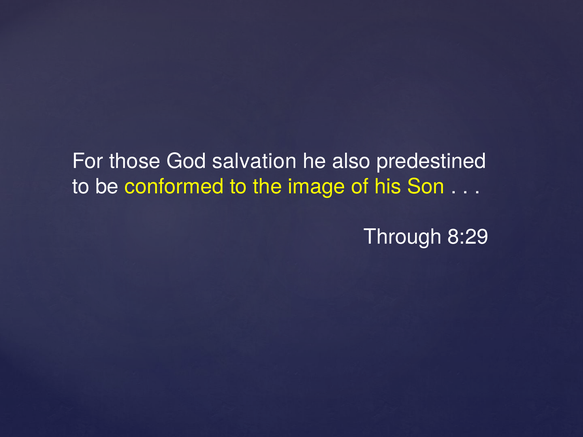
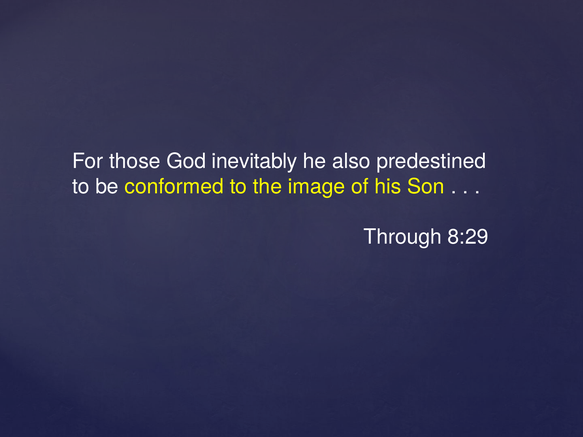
salvation: salvation -> inevitably
